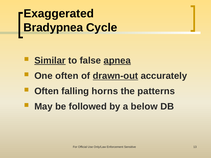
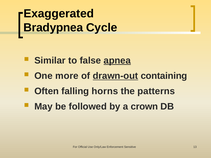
Similar underline: present -> none
One often: often -> more
accurately: accurately -> containing
below: below -> crown
